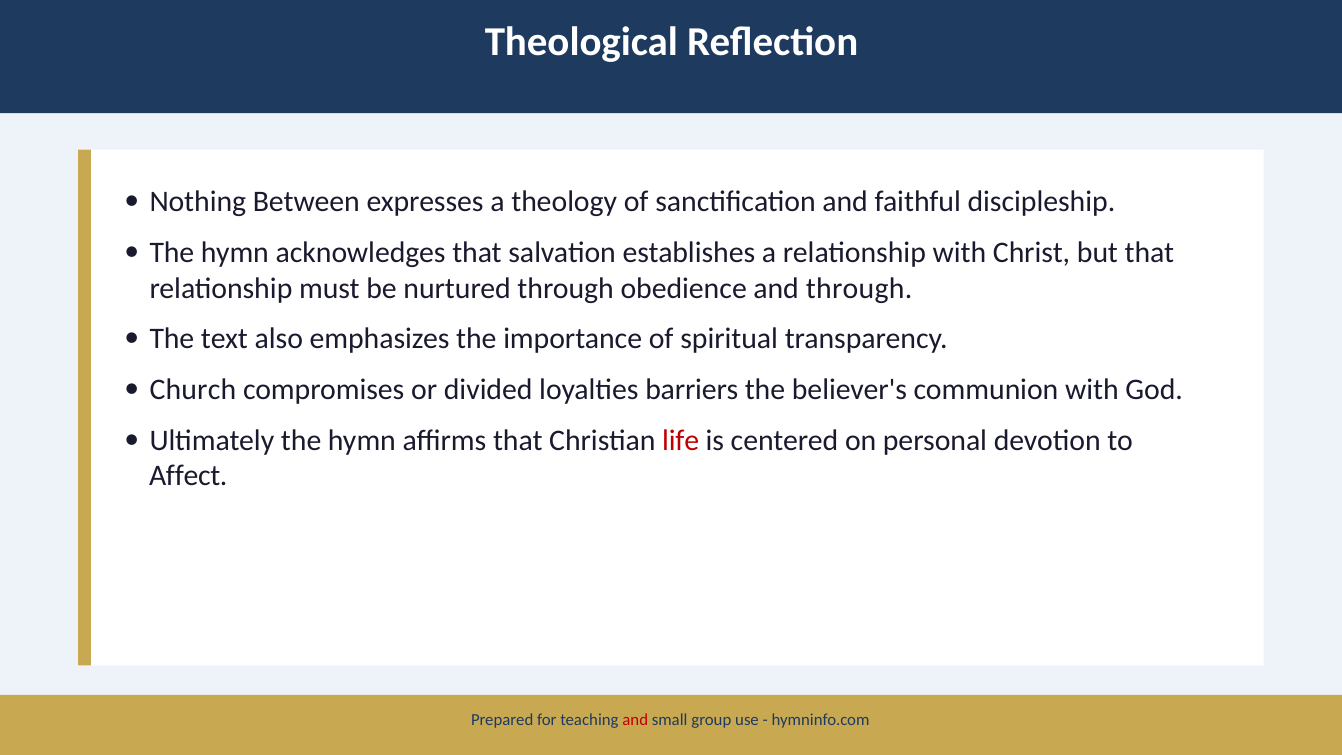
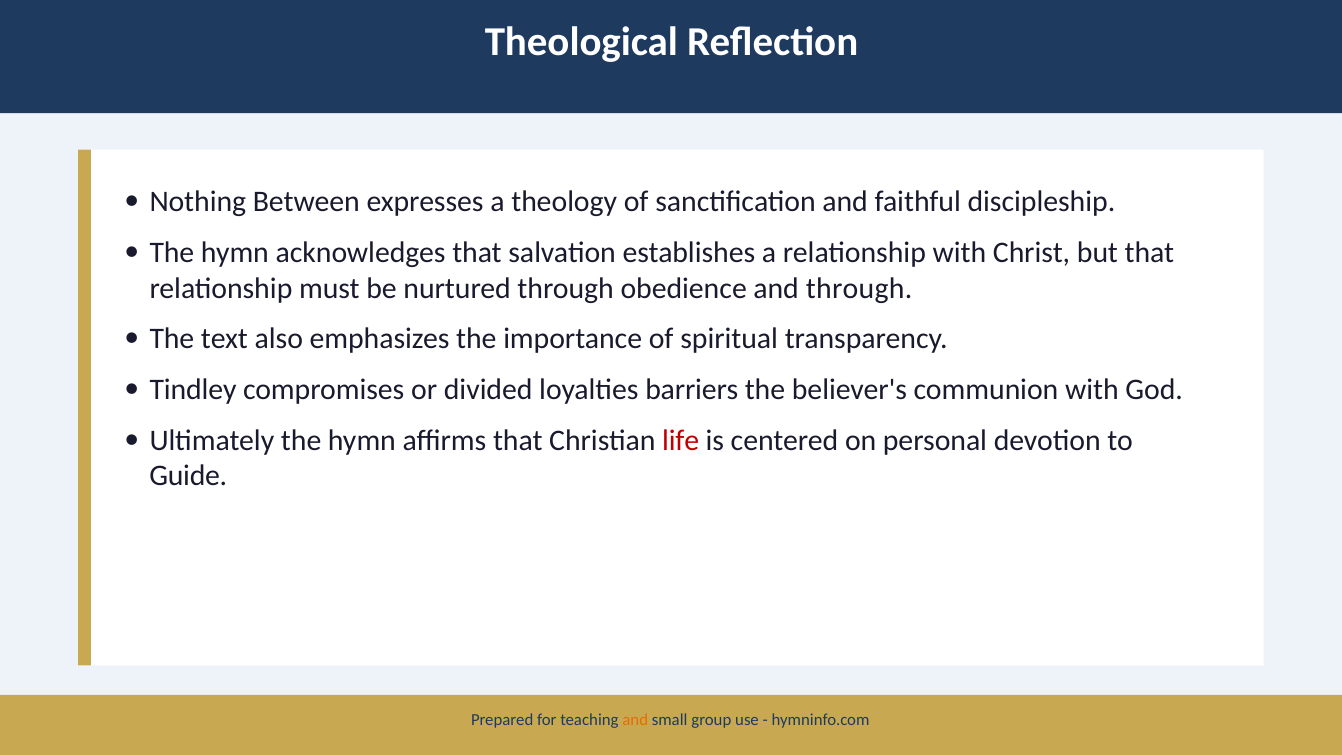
Church: Church -> Tindley
Affect: Affect -> Guide
and at (635, 720) colour: red -> orange
